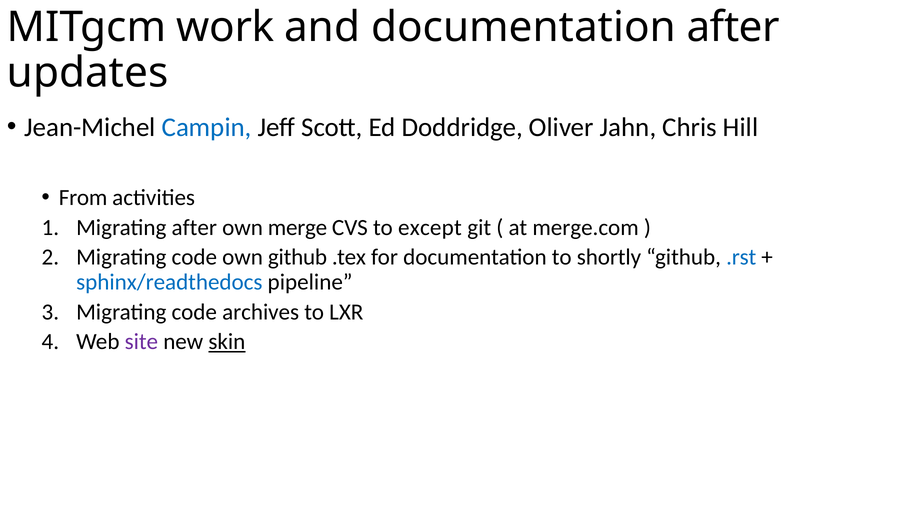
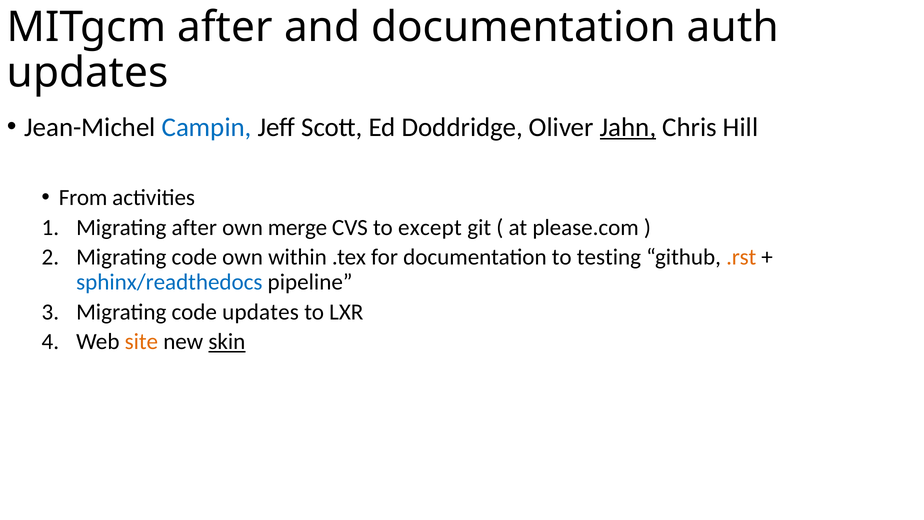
MITgcm work: work -> after
documentation after: after -> auth
Jahn underline: none -> present
merge.com: merge.com -> please.com
own github: github -> within
shortly: shortly -> testing
.rst colour: blue -> orange
code archives: archives -> updates
site colour: purple -> orange
